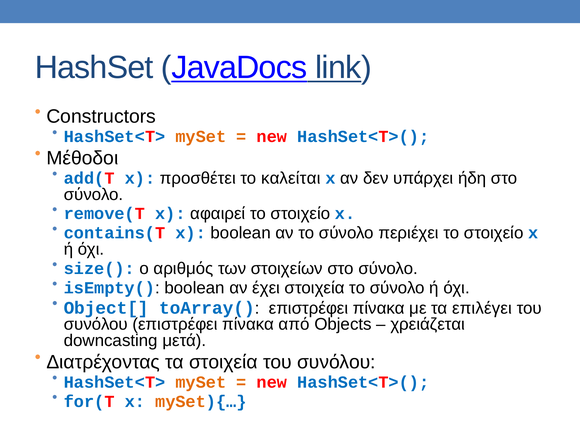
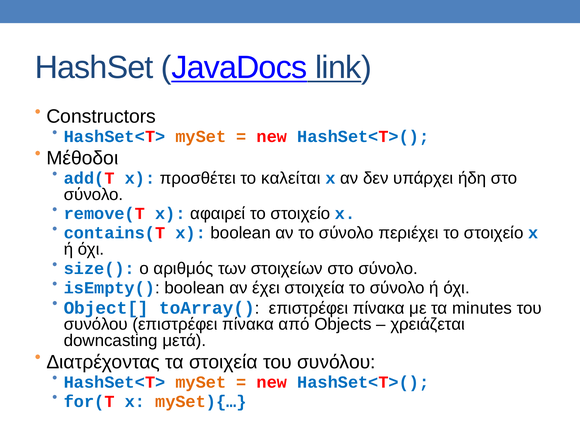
επιλέγει: επιλέγει -> minutes
